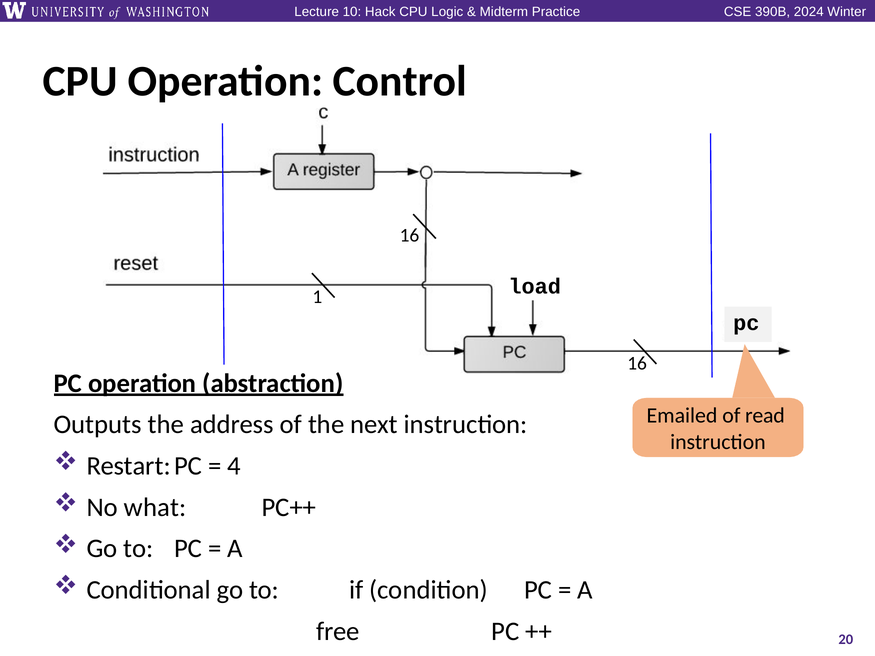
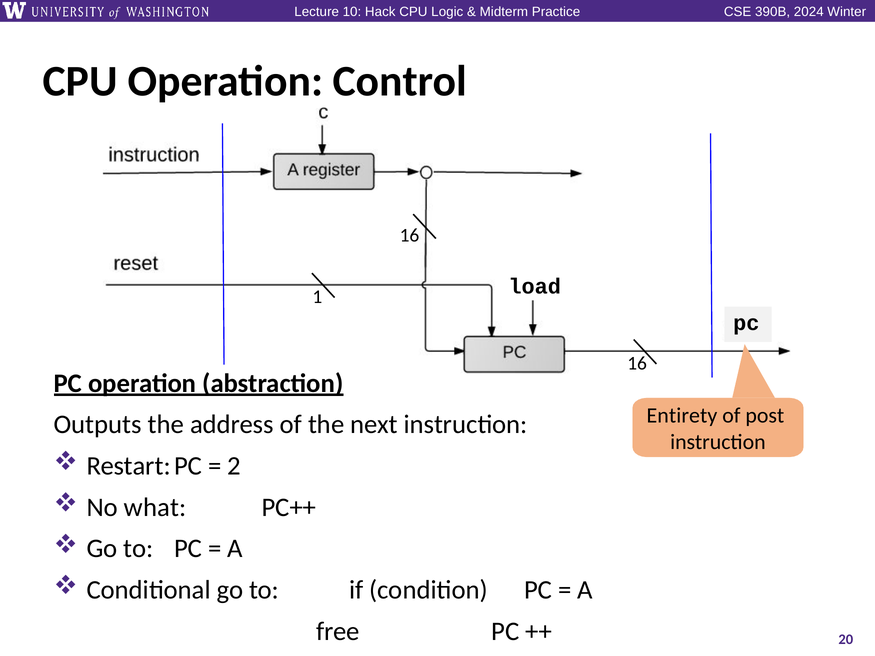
Emailed: Emailed -> Entirety
read: read -> post
4: 4 -> 2
